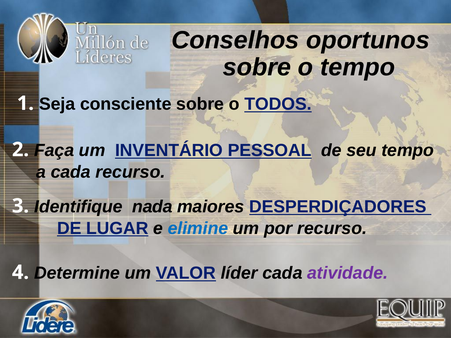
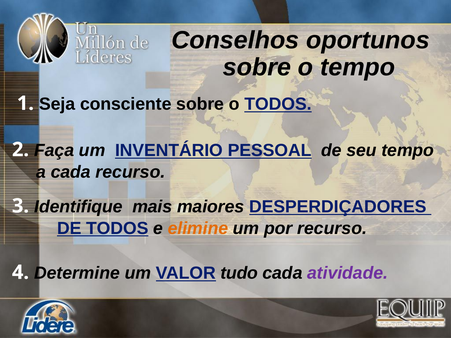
nada: nada -> mais
DE LUGAR: LUGAR -> TODOS
elimine colour: blue -> orange
líder: líder -> tudo
